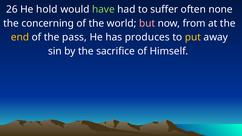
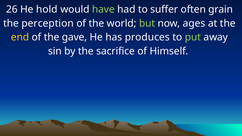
none: none -> grain
concerning: concerning -> perception
but colour: pink -> light green
from: from -> ages
pass: pass -> gave
put colour: yellow -> light green
